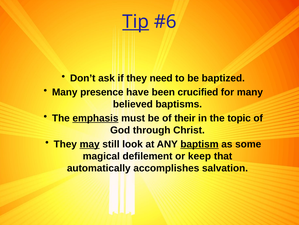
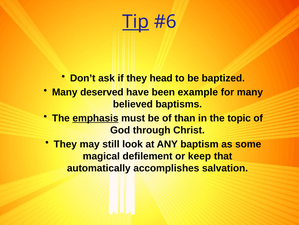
need: need -> head
presence: presence -> deserved
crucified: crucified -> example
their: their -> than
may underline: present -> none
baptism underline: present -> none
